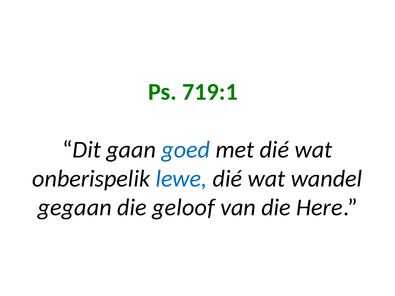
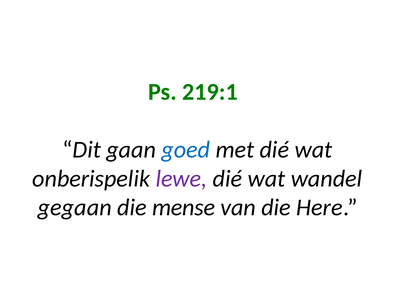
719:1: 719:1 -> 219:1
lewe colour: blue -> purple
geloof: geloof -> mense
